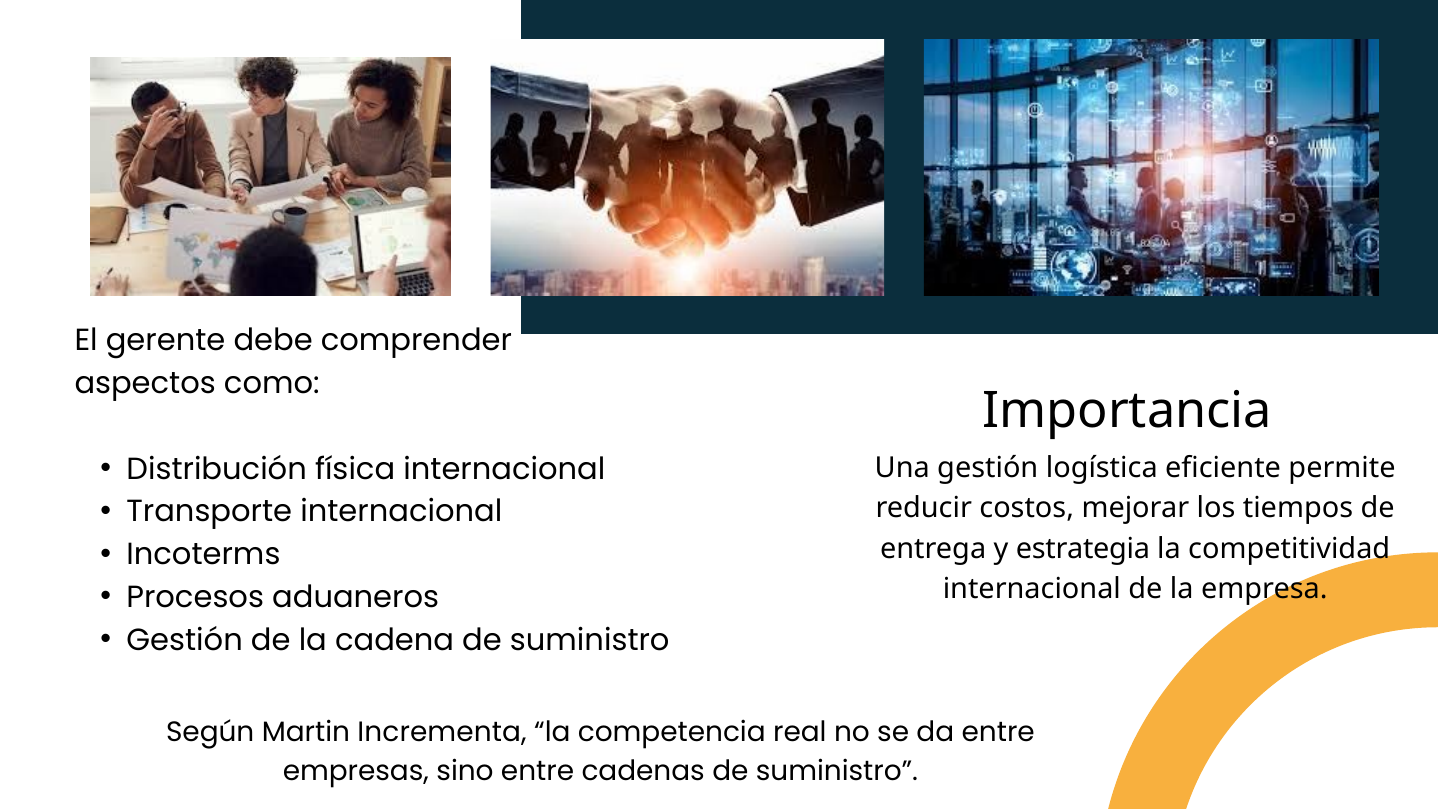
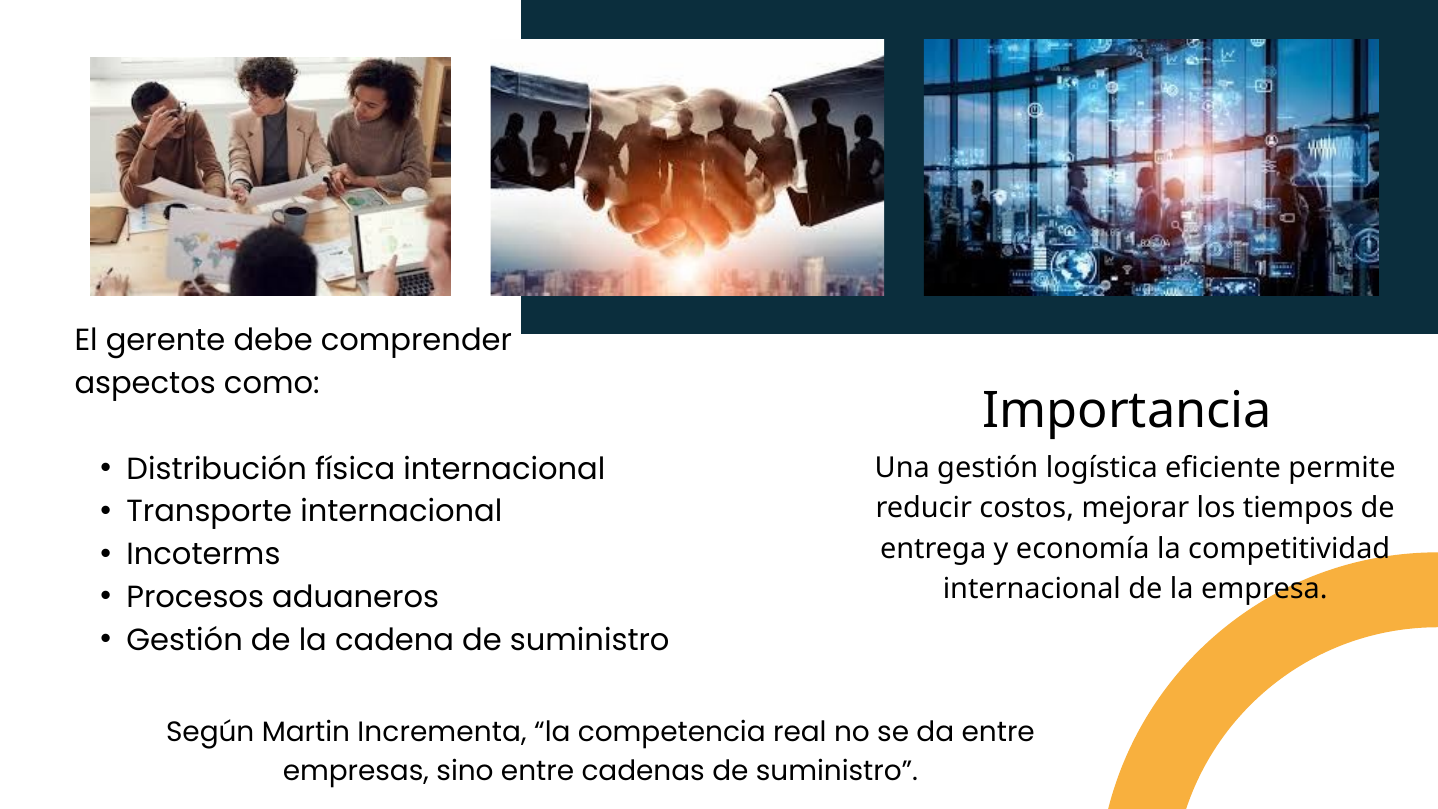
estrategia: estrategia -> economía
